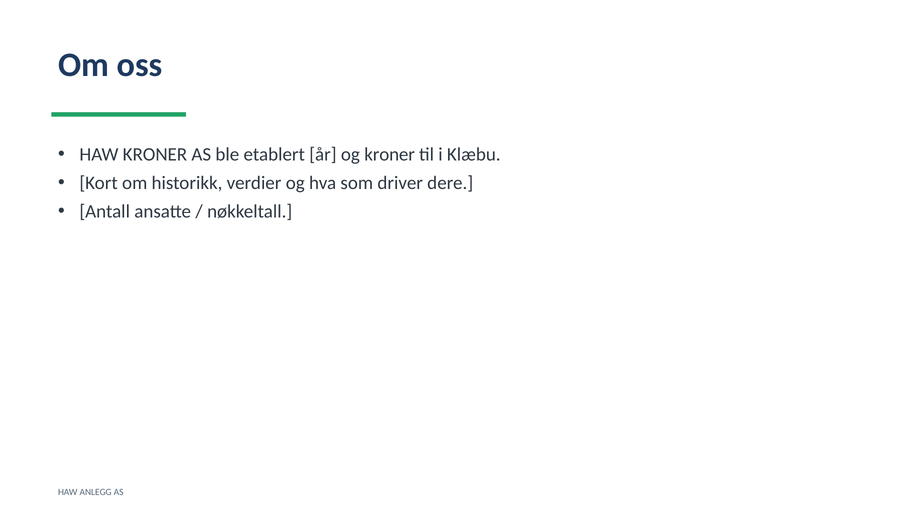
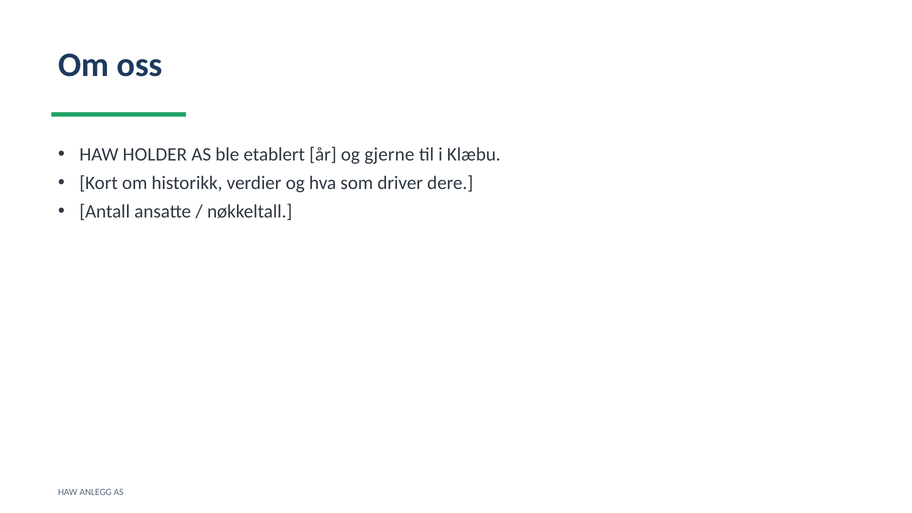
HAW KRONER: KRONER -> HOLDER
og kroner: kroner -> gjerne
